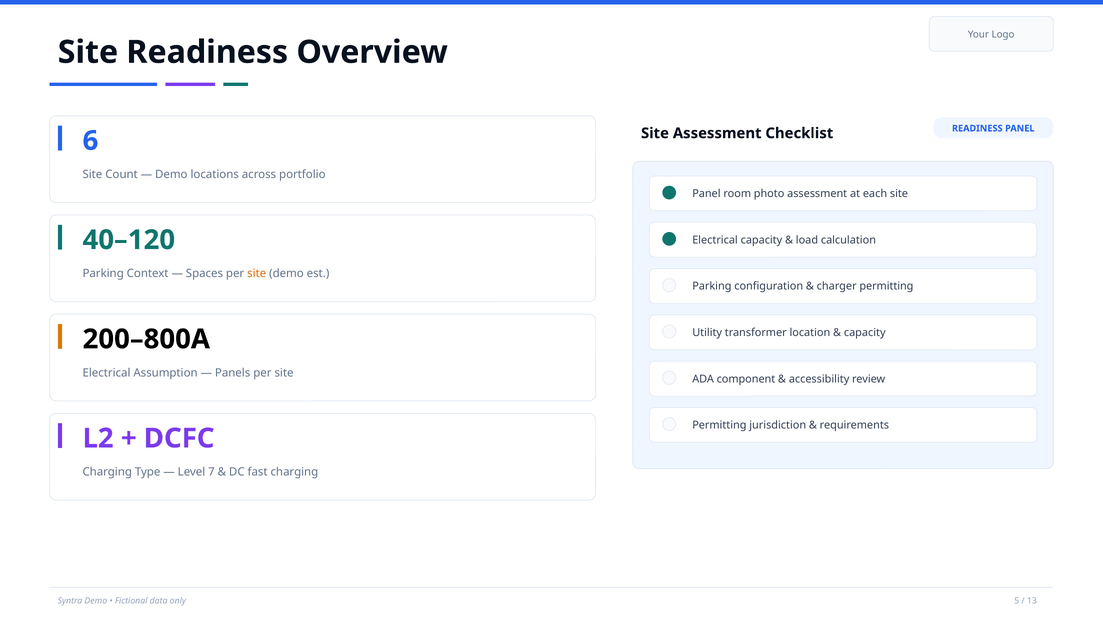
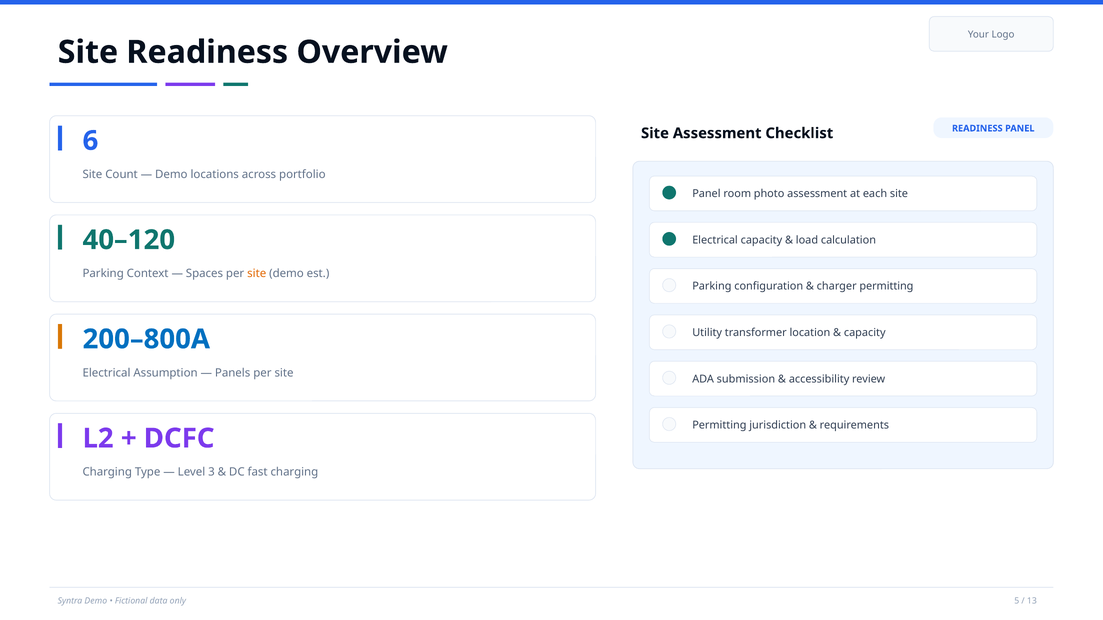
200–800A colour: black -> blue
component: component -> submission
7: 7 -> 3
